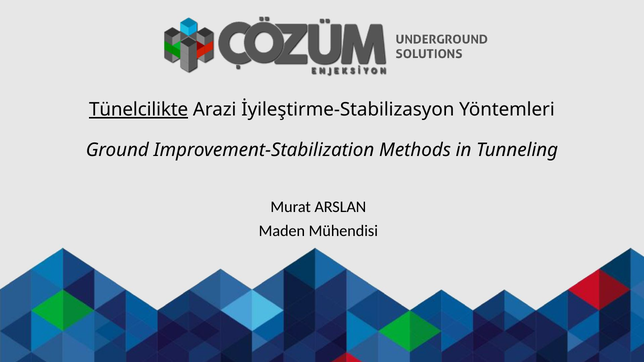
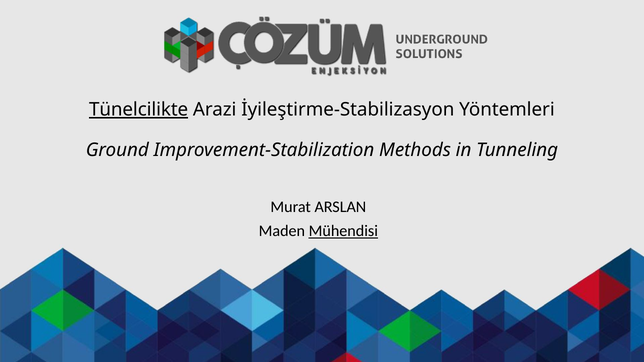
Mühendisi underline: none -> present
